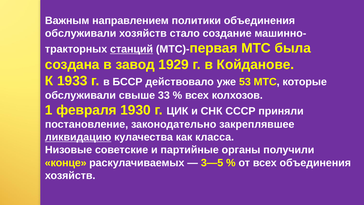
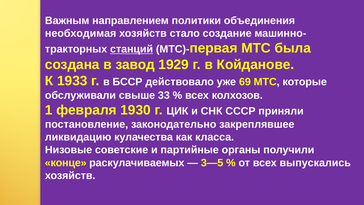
обслуживали at (81, 33): обслуживали -> необходимая
53: 53 -> 69
ликвидацию underline: present -> none
всех объединения: объединения -> выпускались
